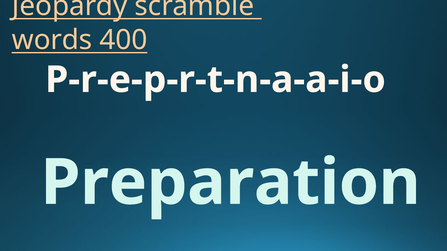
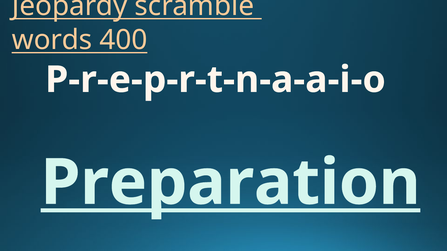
Preparation underline: none -> present
